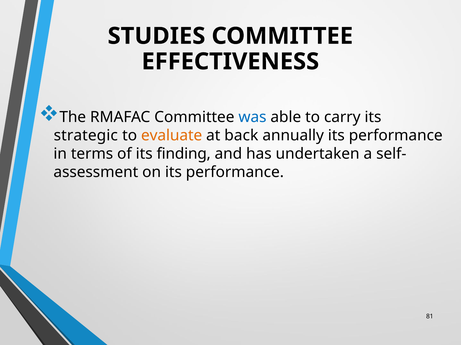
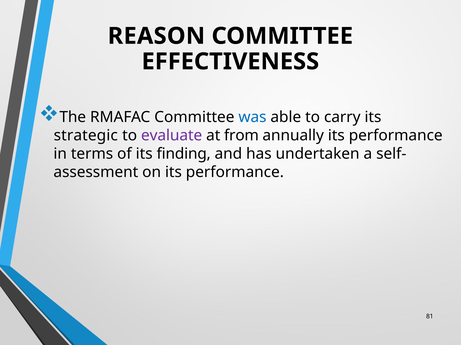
STUDIES: STUDIES -> REASON
evaluate colour: orange -> purple
back: back -> from
